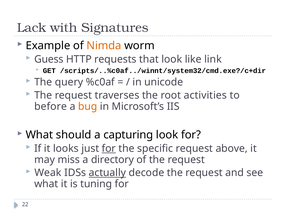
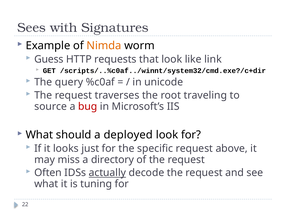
Lack: Lack -> Sees
activities: activities -> traveling
before: before -> source
bug colour: orange -> red
capturing: capturing -> deployed
for at (109, 148) underline: present -> none
Weak: Weak -> Often
